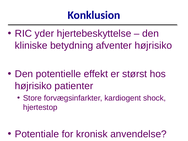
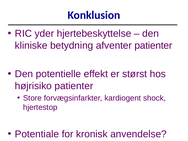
afventer højrisiko: højrisiko -> patienter
